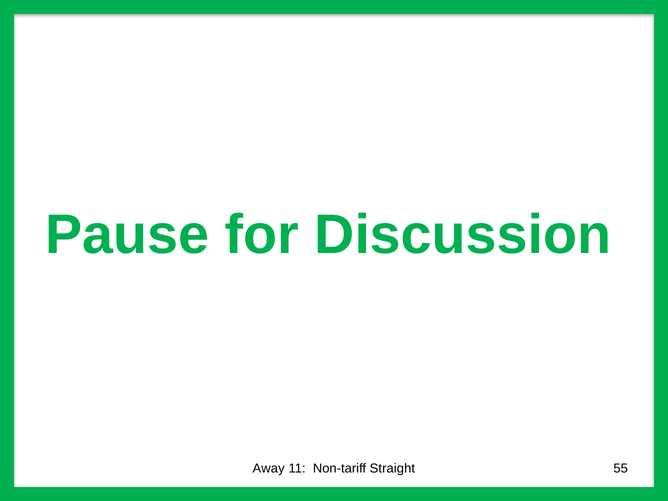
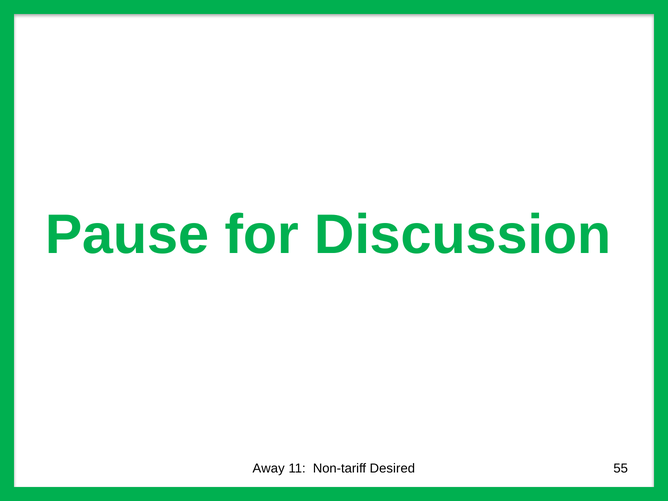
Straight: Straight -> Desired
